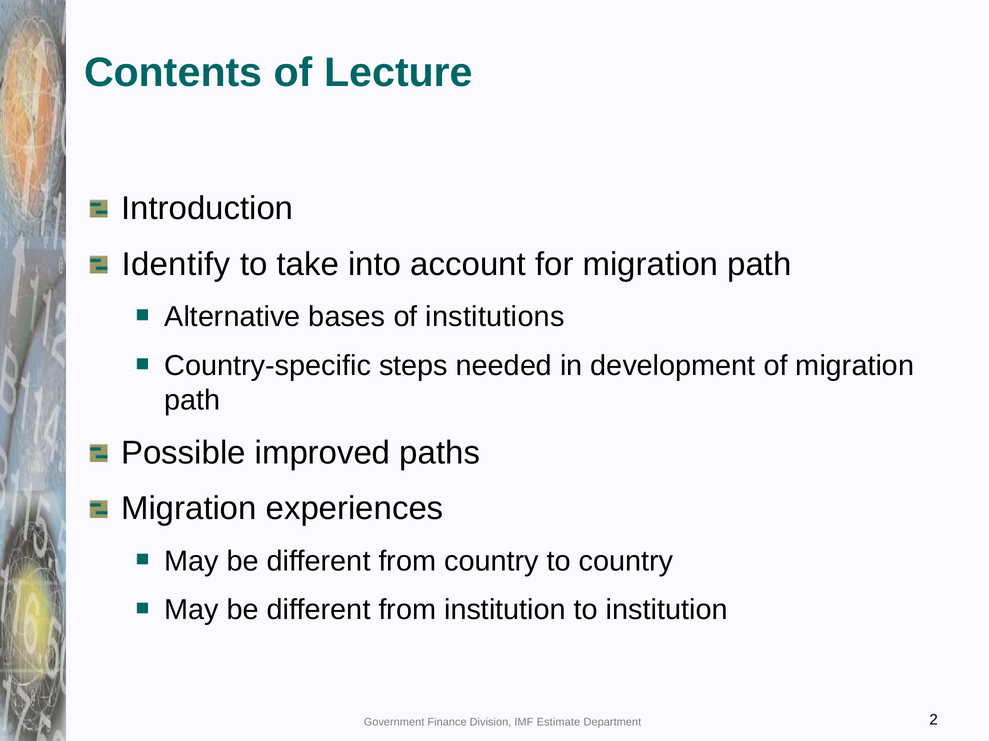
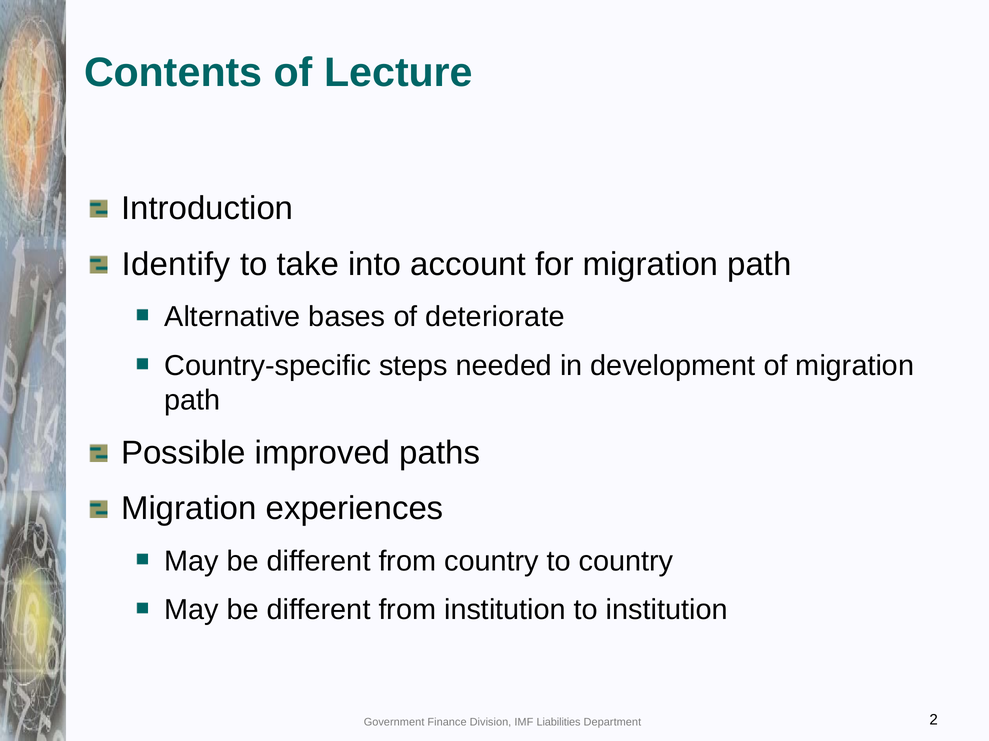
institutions: institutions -> deteriorate
Estimate: Estimate -> Liabilities
